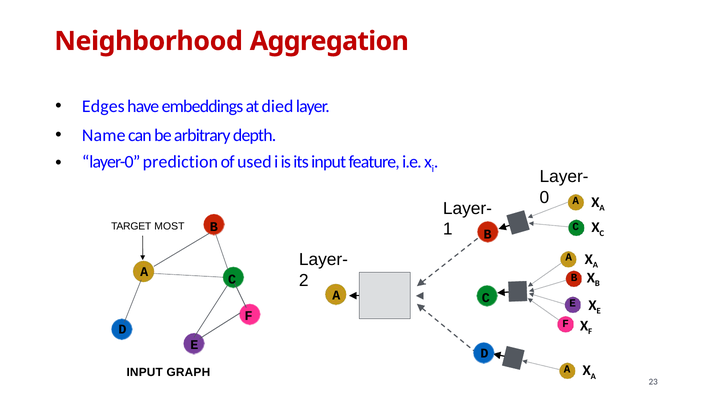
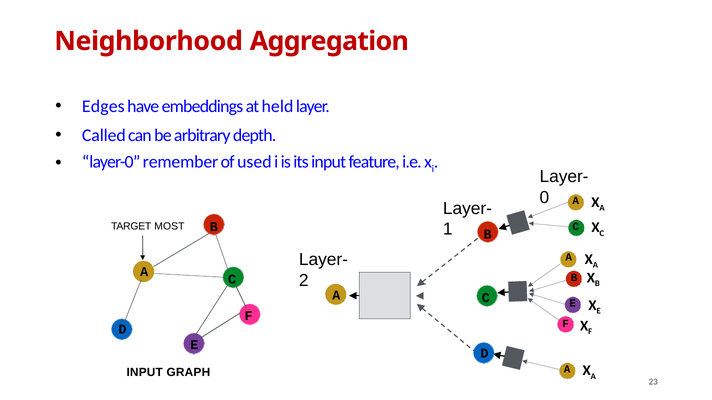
died: died -> held
Name: Name -> Called
prediction: prediction -> remember
